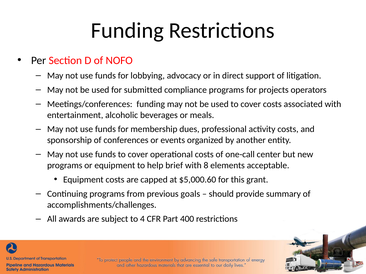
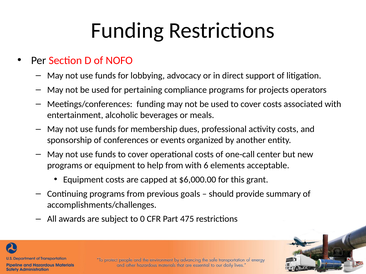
submitted: submitted -> pertaining
help brief: brief -> from
8: 8 -> 6
$5,000.60: $5,000.60 -> $6,000.00
4: 4 -> 0
400: 400 -> 475
